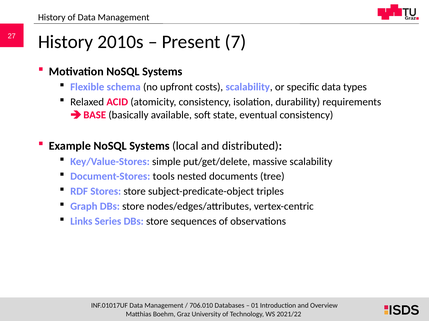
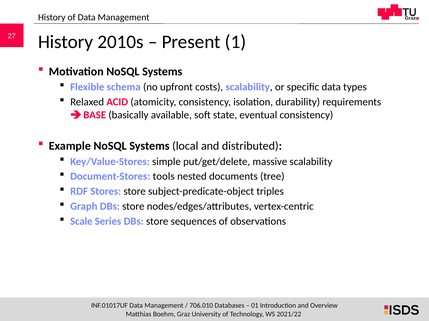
7: 7 -> 1
Links: Links -> Scale
